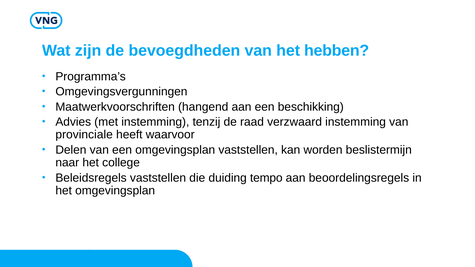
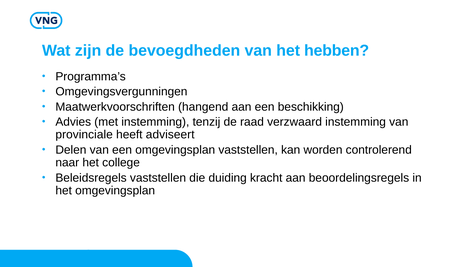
waarvoor: waarvoor -> adviseert
beslistermijn: beslistermijn -> controlerend
tempo: tempo -> kracht
